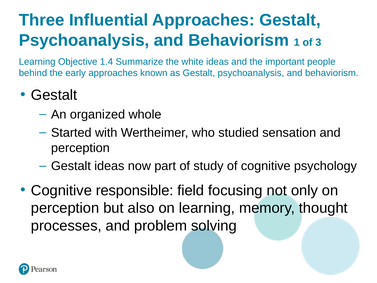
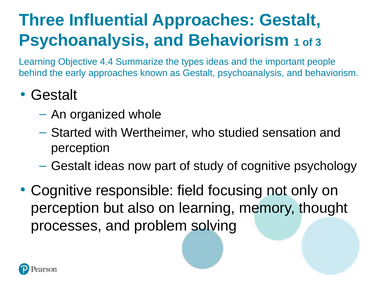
1.4: 1.4 -> 4.4
white: white -> types
